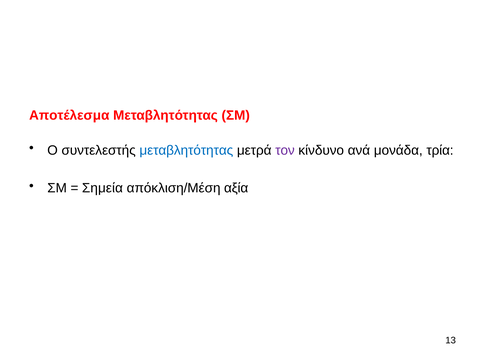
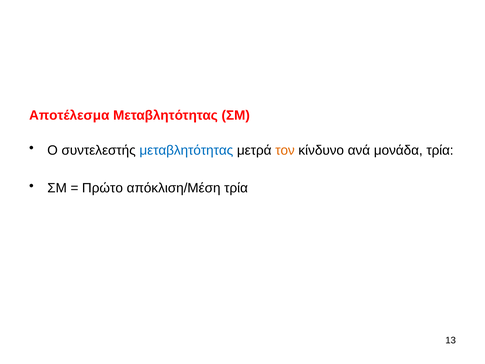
τον colour: purple -> orange
Σημεία: Σημεία -> Πρώτο
απόκλιση/Μέση αξία: αξία -> τρία
